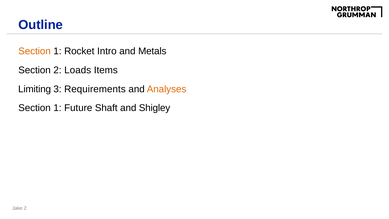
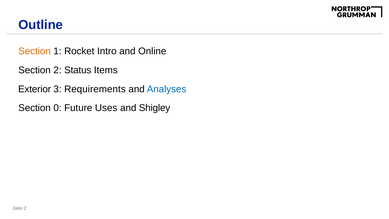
Metals: Metals -> Online
Loads: Loads -> Status
Limiting: Limiting -> Exterior
Analyses colour: orange -> blue
1 at (57, 108): 1 -> 0
Shaft: Shaft -> Uses
